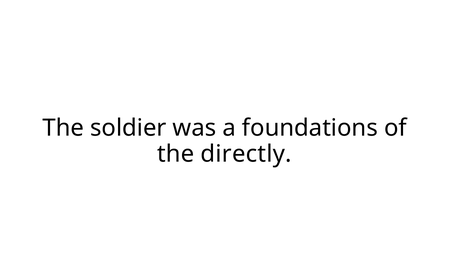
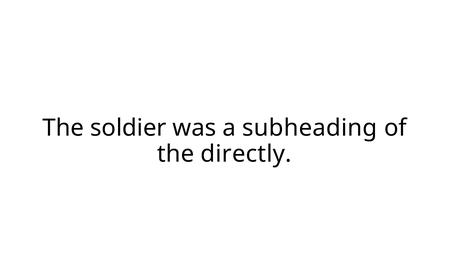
foundations: foundations -> subheading
